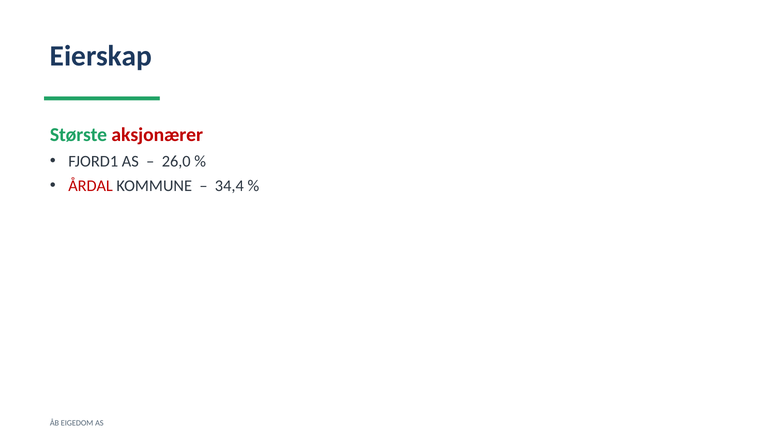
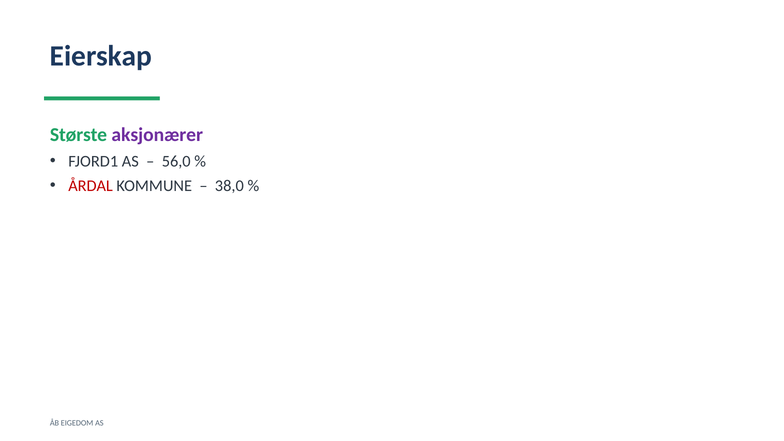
aksjonærer colour: red -> purple
26,0: 26,0 -> 56,0
34,4: 34,4 -> 38,0
